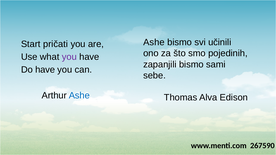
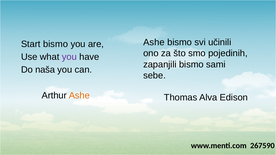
Start pričati: pričati -> bismo
Do have: have -> naša
Ashe at (79, 96) colour: blue -> orange
